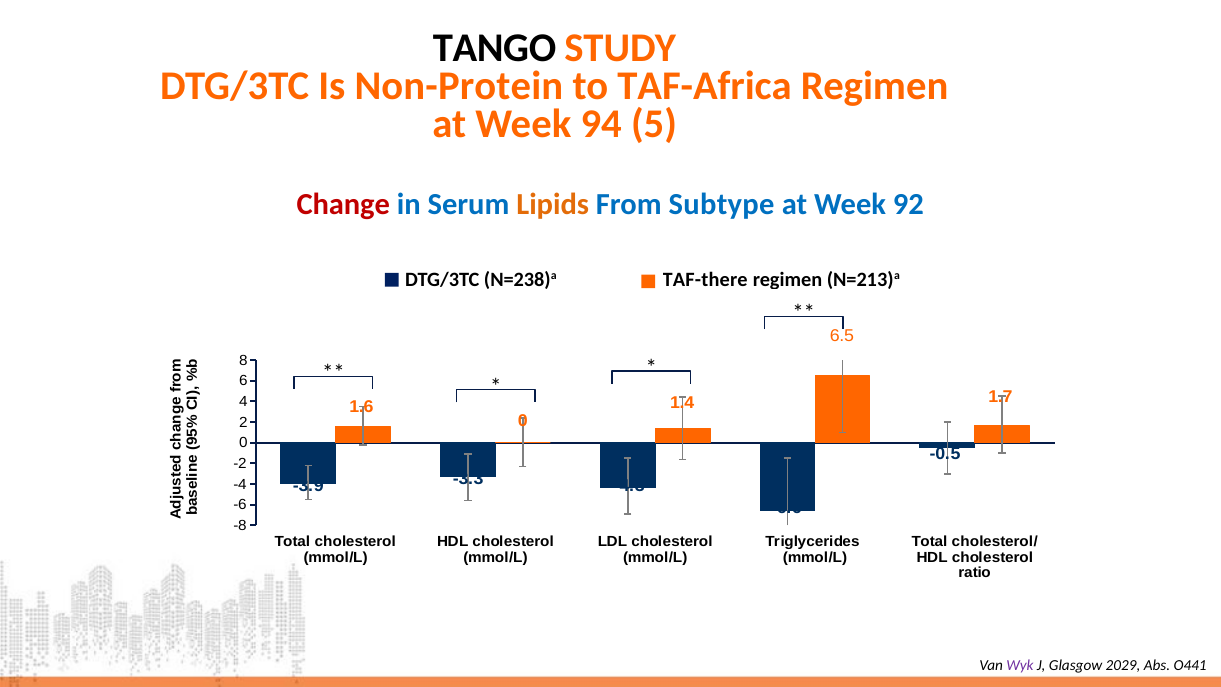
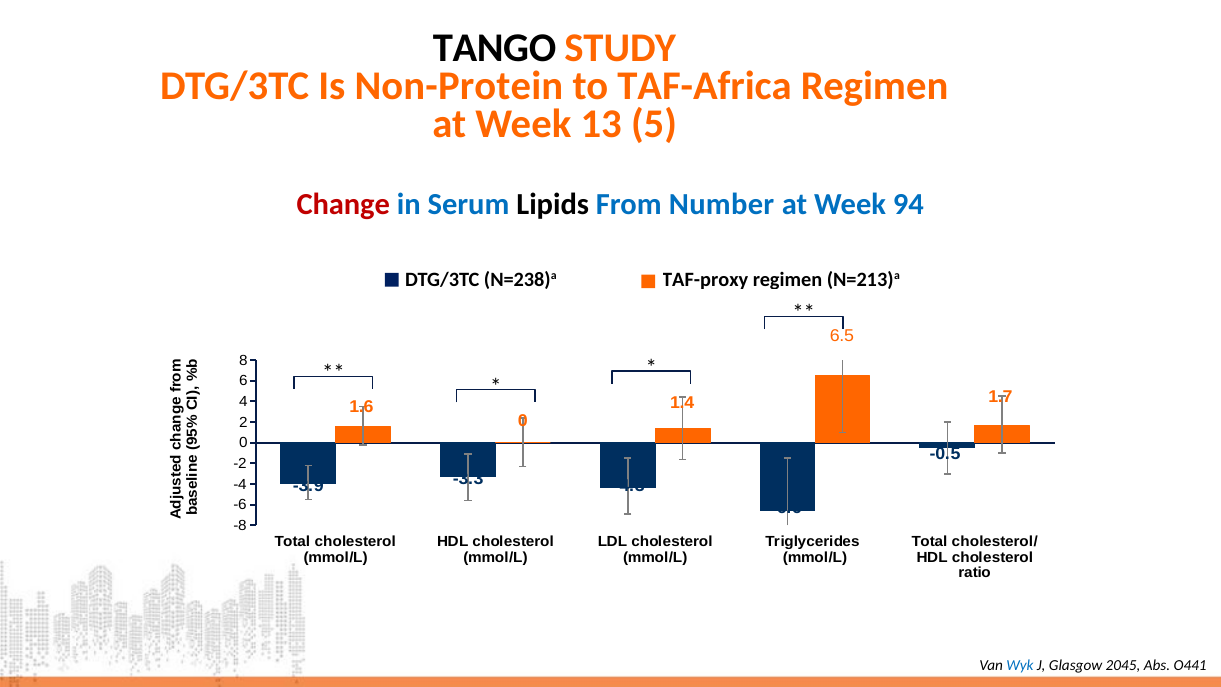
94: 94 -> 13
Lipids colour: orange -> black
Subtype: Subtype -> Number
92: 92 -> 94
TAF-there: TAF-there -> TAF-proxy
Wyk colour: purple -> blue
2029: 2029 -> 2045
